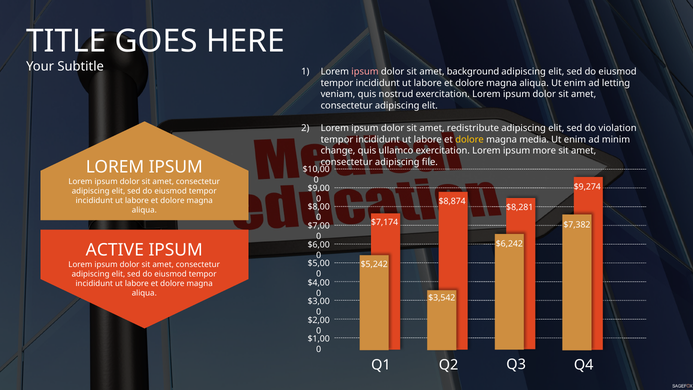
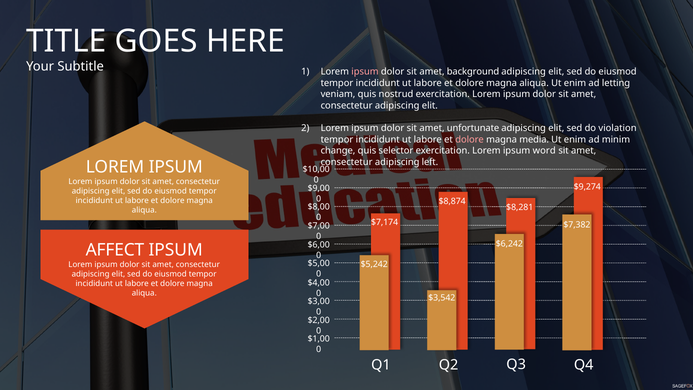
redistribute: redistribute -> unfortunate
dolore at (470, 139) colour: yellow -> pink
ullamco: ullamco -> selector
more: more -> word
file: file -> left
ACTIVE: ACTIVE -> AFFECT
